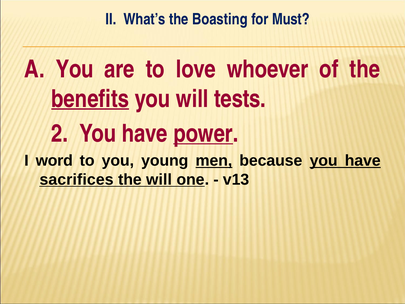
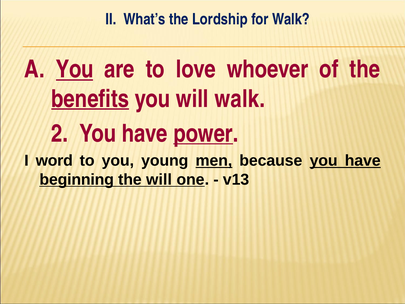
Boasting: Boasting -> Lordship
for Must: Must -> Walk
You at (75, 69) underline: none -> present
will tests: tests -> walk
sacrifices: sacrifices -> beginning
